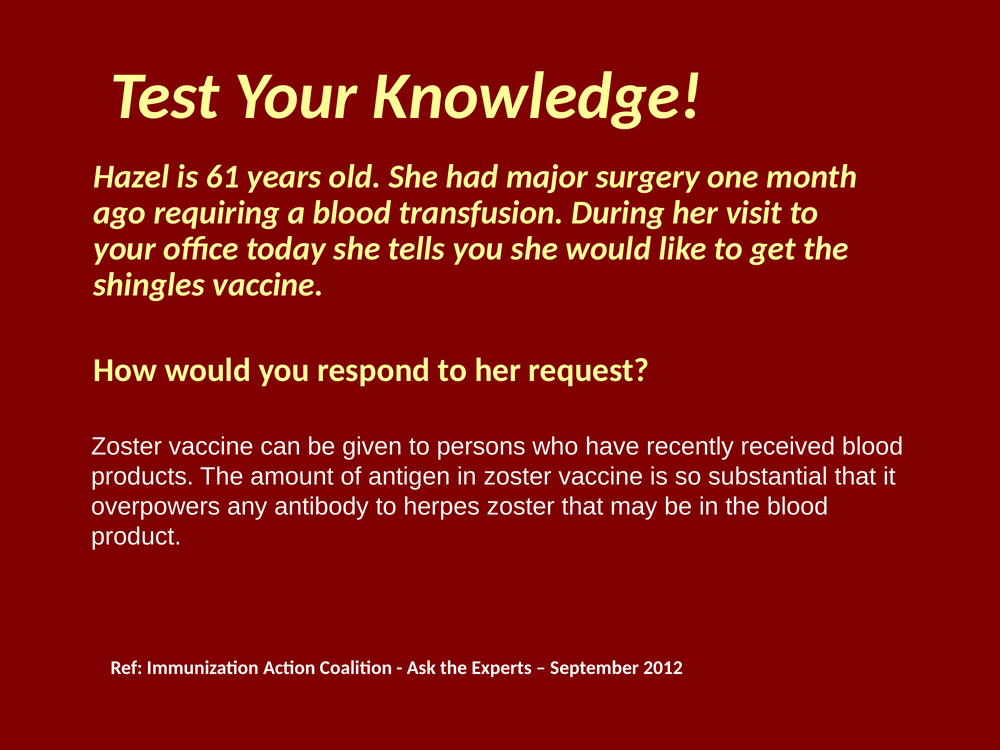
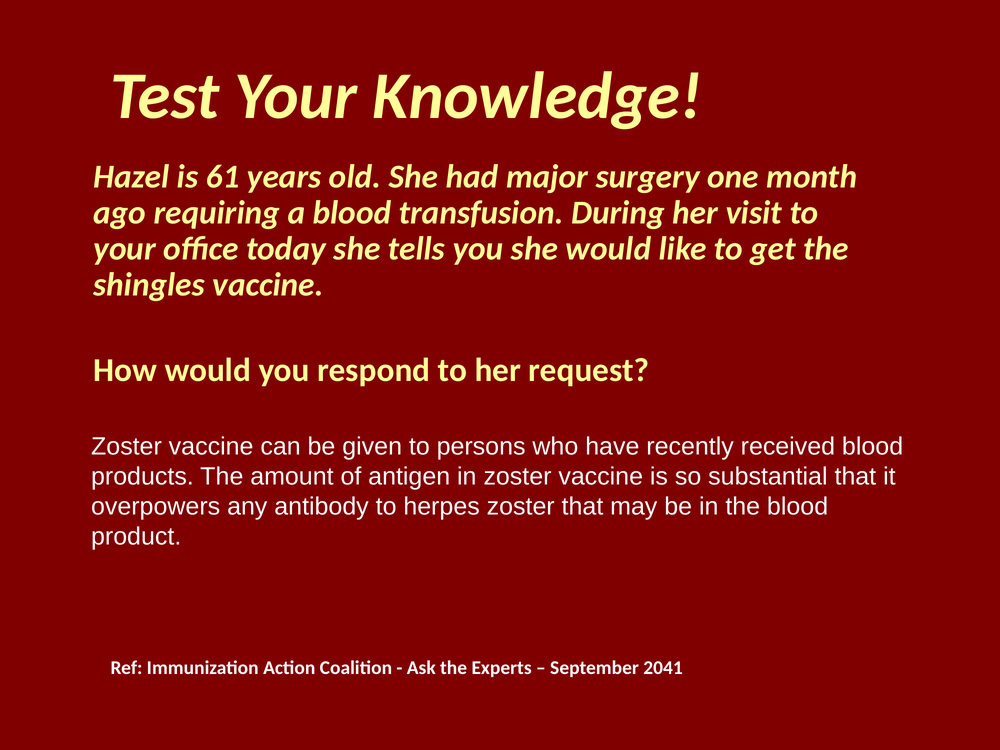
2012: 2012 -> 2041
